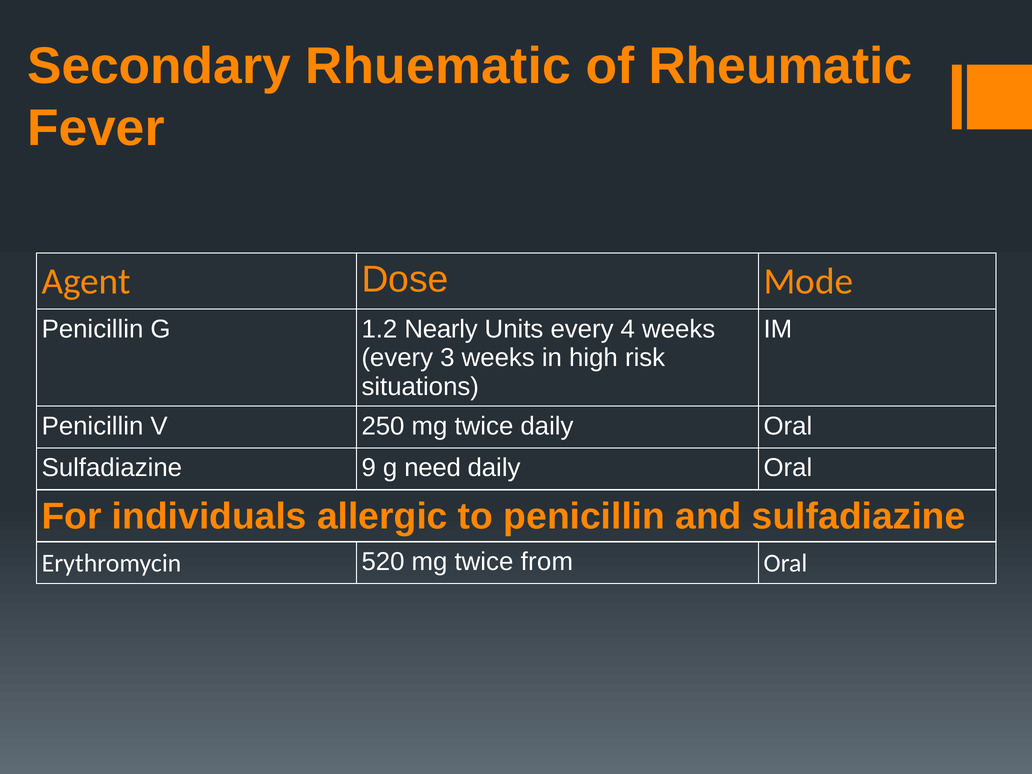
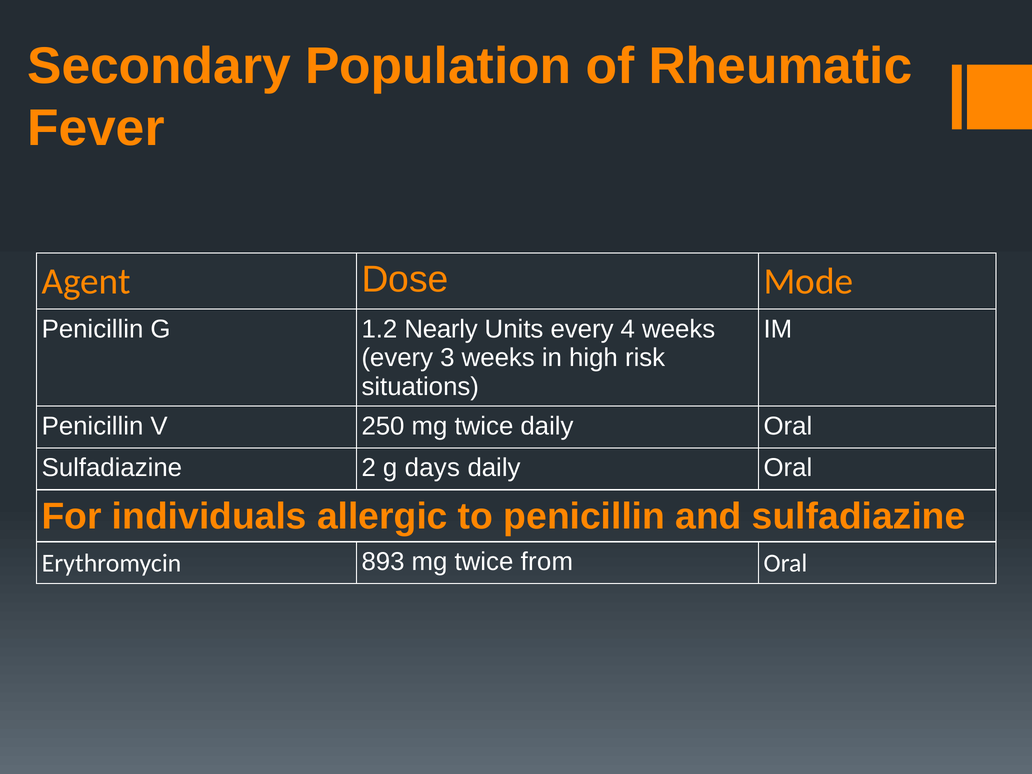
Rhuematic: Rhuematic -> Population
9: 9 -> 2
need: need -> days
520: 520 -> 893
